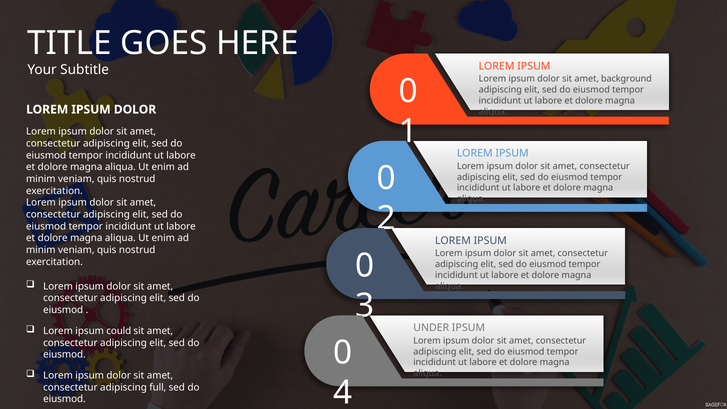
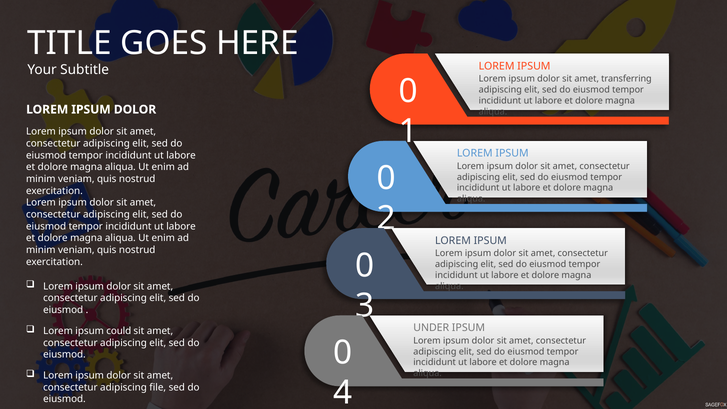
background: background -> transferring
full: full -> file
